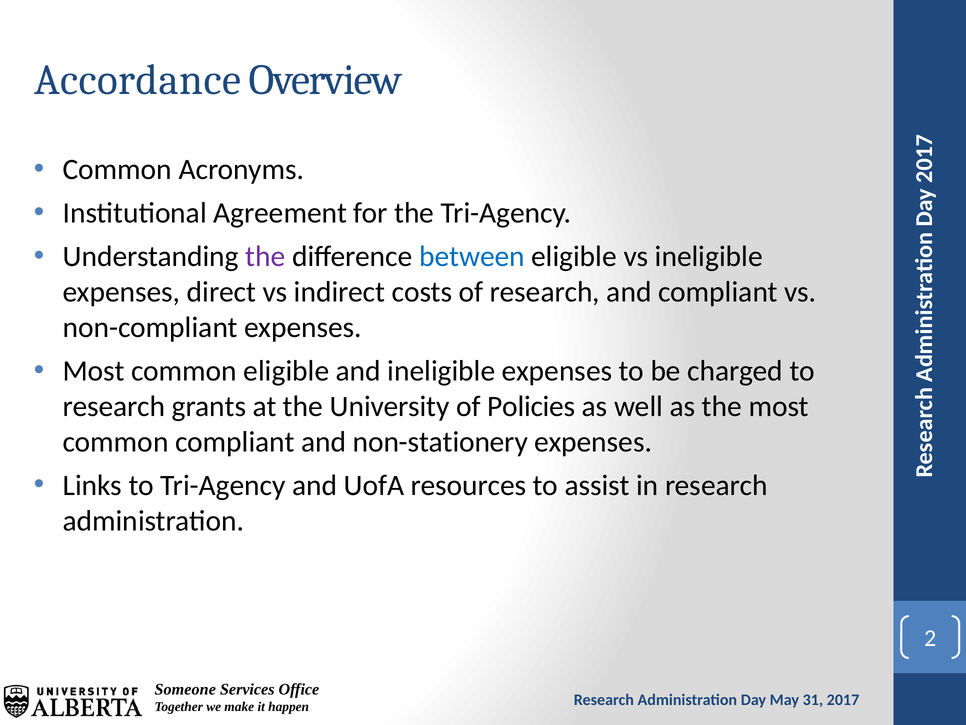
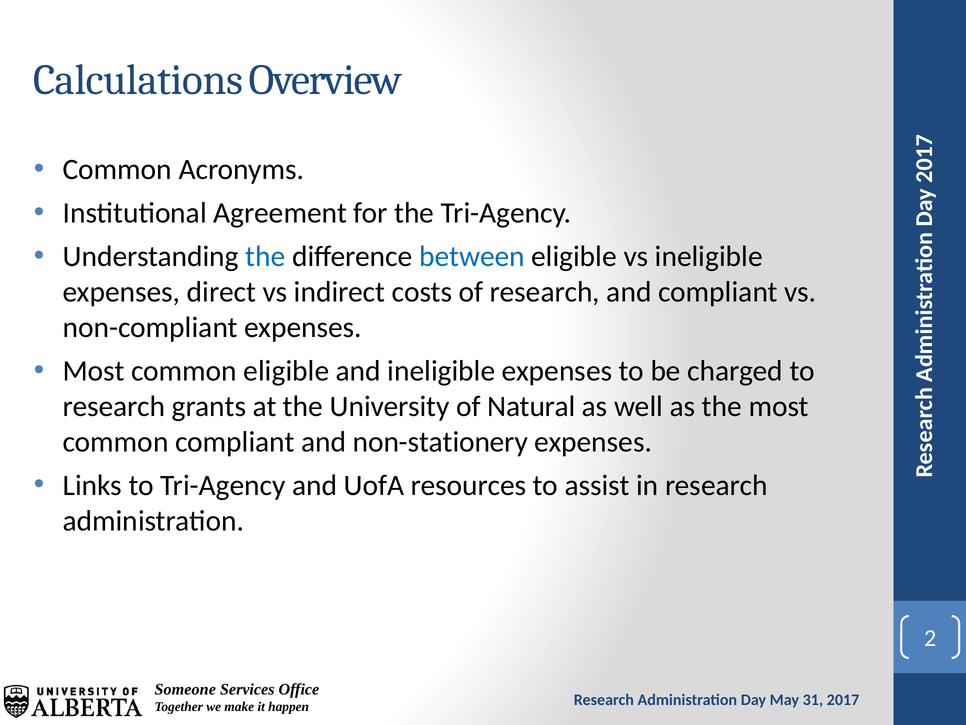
Accordance: Accordance -> Calculations
the at (265, 256) colour: purple -> blue
Policies: Policies -> Natural
